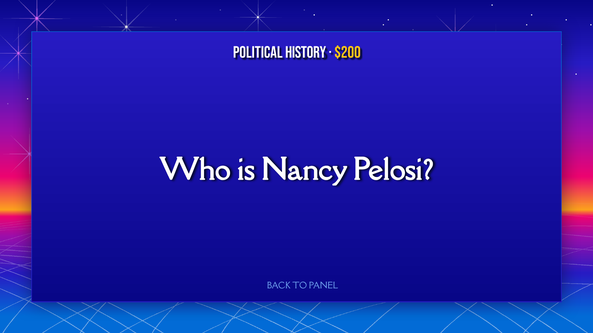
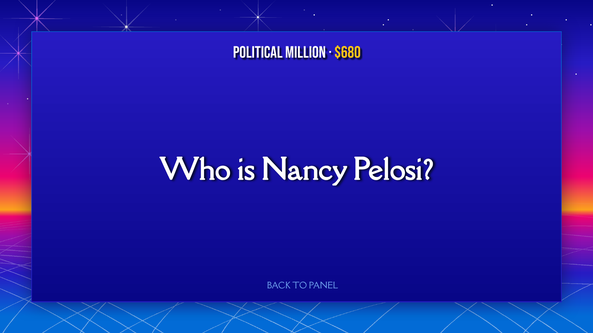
History: History -> Million
$200: $200 -> $680
